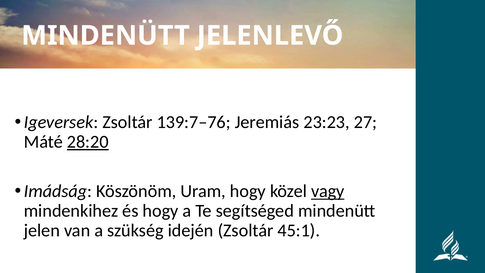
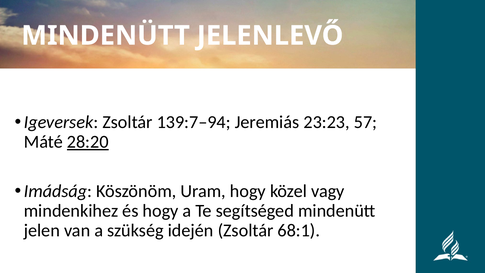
139:7–76: 139:7–76 -> 139:7–94
27: 27 -> 57
vagy underline: present -> none
45:1: 45:1 -> 68:1
